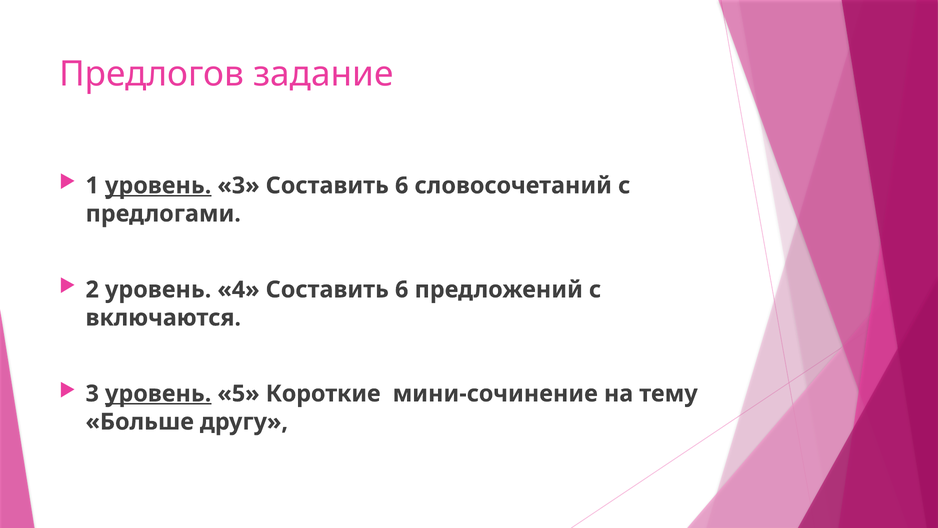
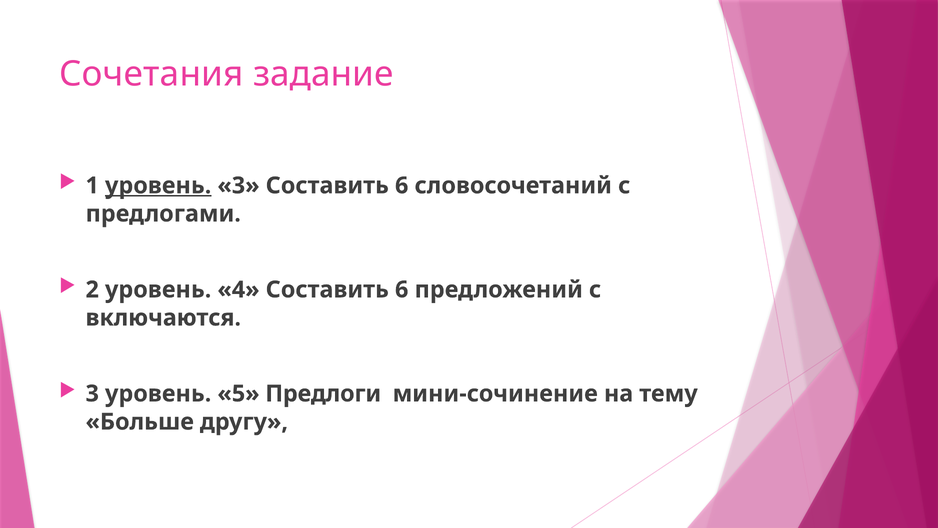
Предлогов: Предлогов -> Сочетания
уровень at (158, 393) underline: present -> none
Короткие: Короткие -> Предлоги
